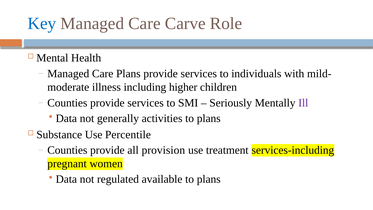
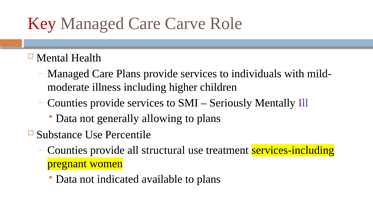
Key colour: blue -> red
activities: activities -> allowing
provision: provision -> structural
regulated: regulated -> indicated
